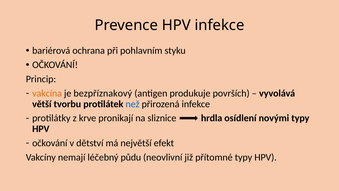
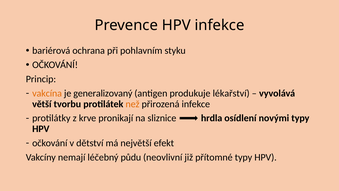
bezpříznakový: bezpříznakový -> generalizovaný
površích: površích -> lékařství
než colour: blue -> orange
